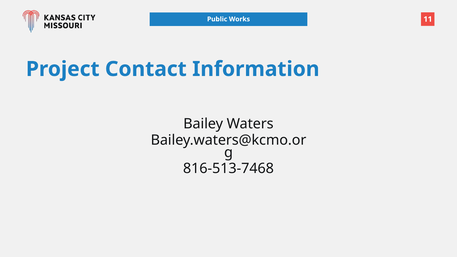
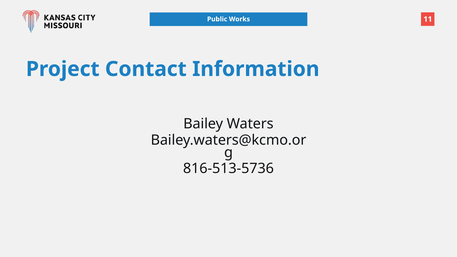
816-513-7468: 816-513-7468 -> 816-513-5736
